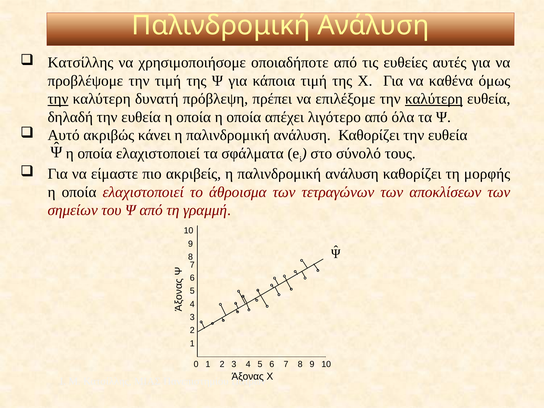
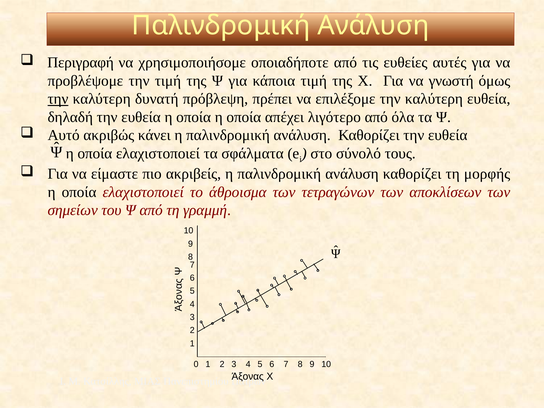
Κατσίλλης at (80, 63): Κατσίλλης -> Περιγραφή
καθένα: καθένα -> γνωστή
καλύτερη at (434, 99) underline: present -> none
